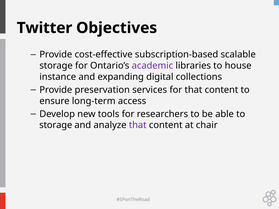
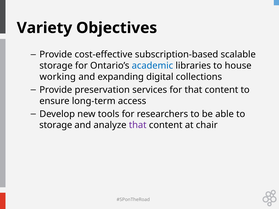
Twitter: Twitter -> Variety
academic colour: purple -> blue
instance: instance -> working
